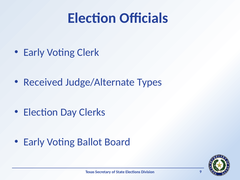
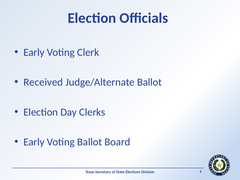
Judge/Alternate Types: Types -> Ballot
